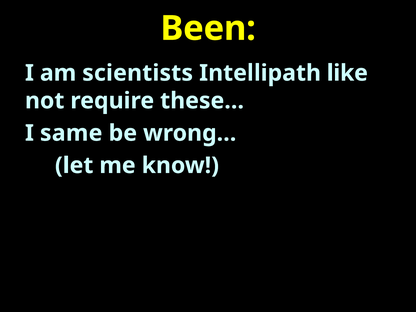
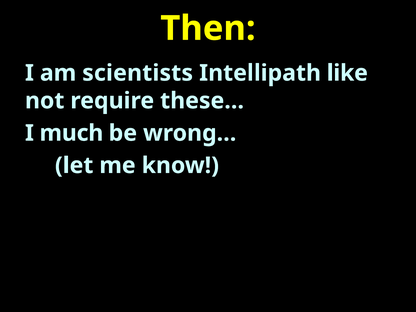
Been: Been -> Then
same: same -> much
